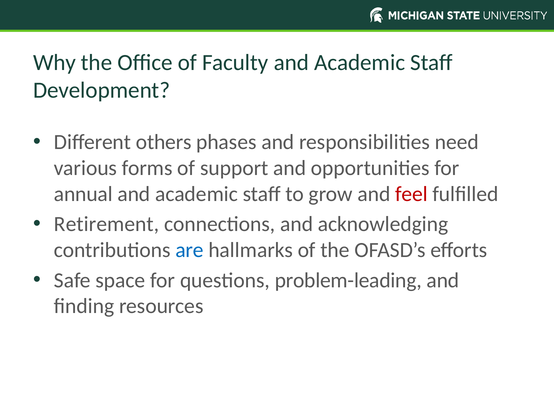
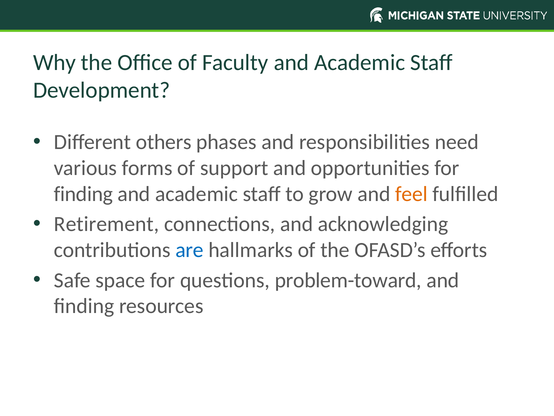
annual at (83, 194): annual -> finding
feel colour: red -> orange
problem-leading: problem-leading -> problem-toward
